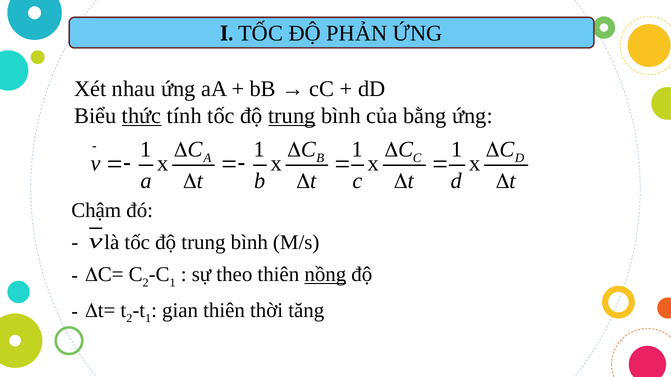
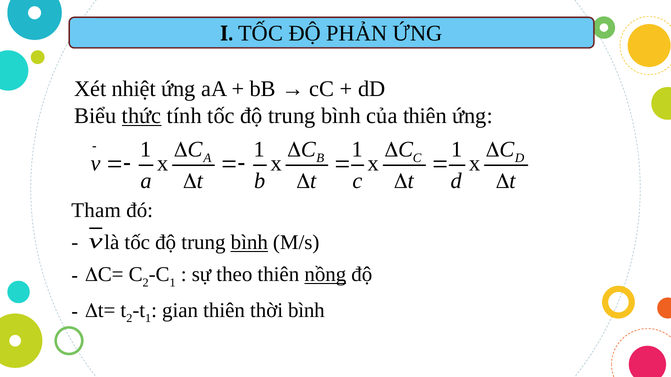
nhau: nhau -> nhiệt
trung at (292, 116) underline: present -> none
của bằng: bằng -> thiên
Chậm: Chậm -> Tham
bình at (249, 243) underline: none -> present
thời tăng: tăng -> bình
